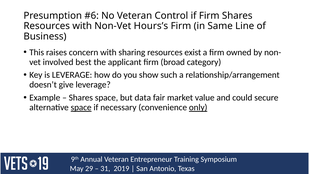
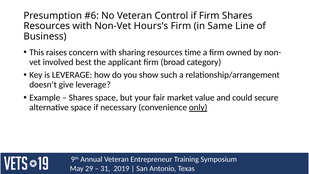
exist: exist -> time
data: data -> your
space at (81, 107) underline: present -> none
